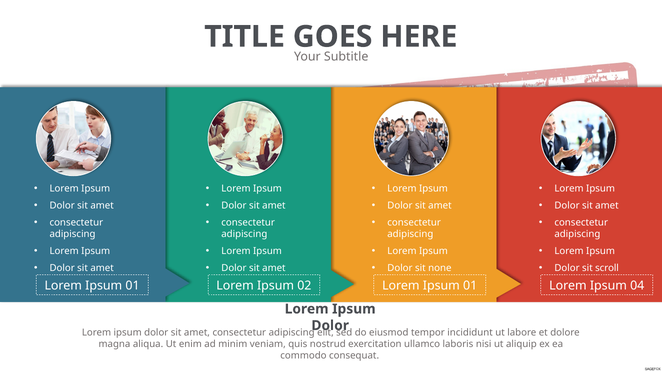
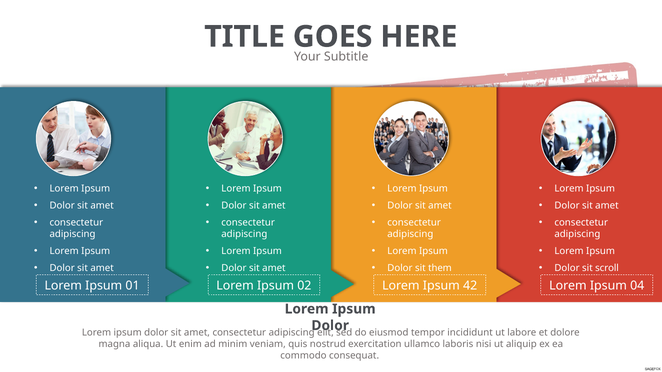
none: none -> them
02 Lorem Ipsum 01: 01 -> 42
